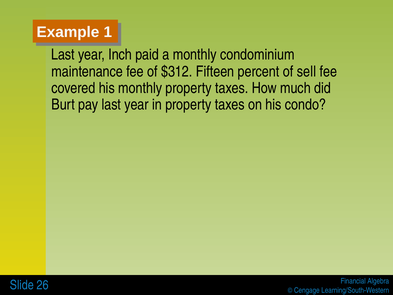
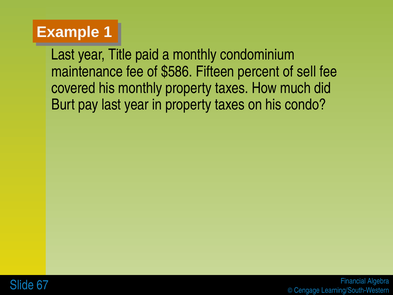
Inch: Inch -> Title
$312: $312 -> $586
26: 26 -> 67
